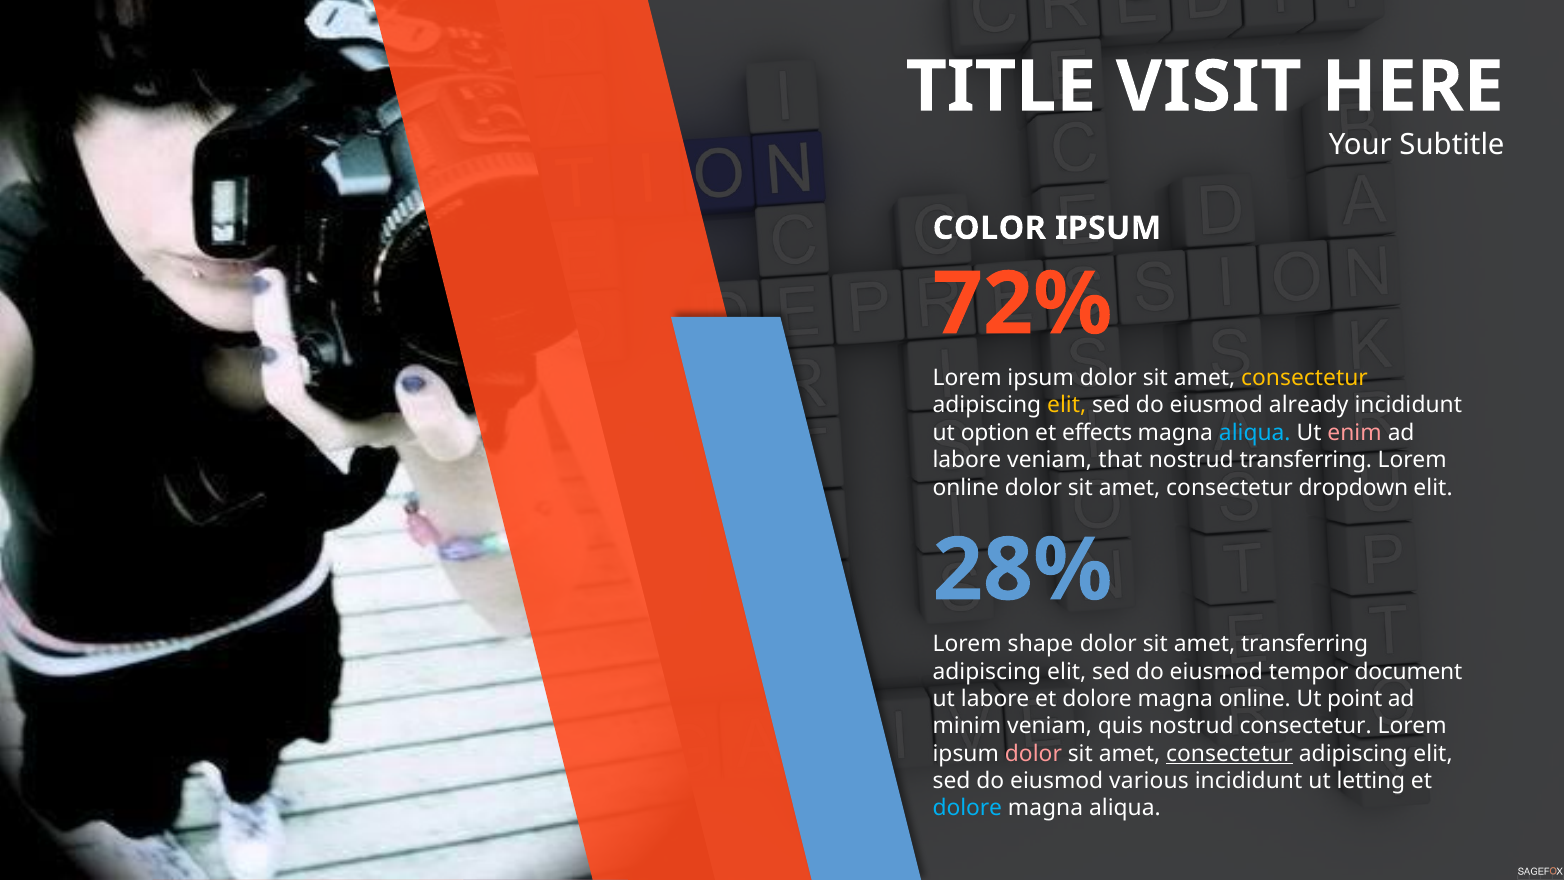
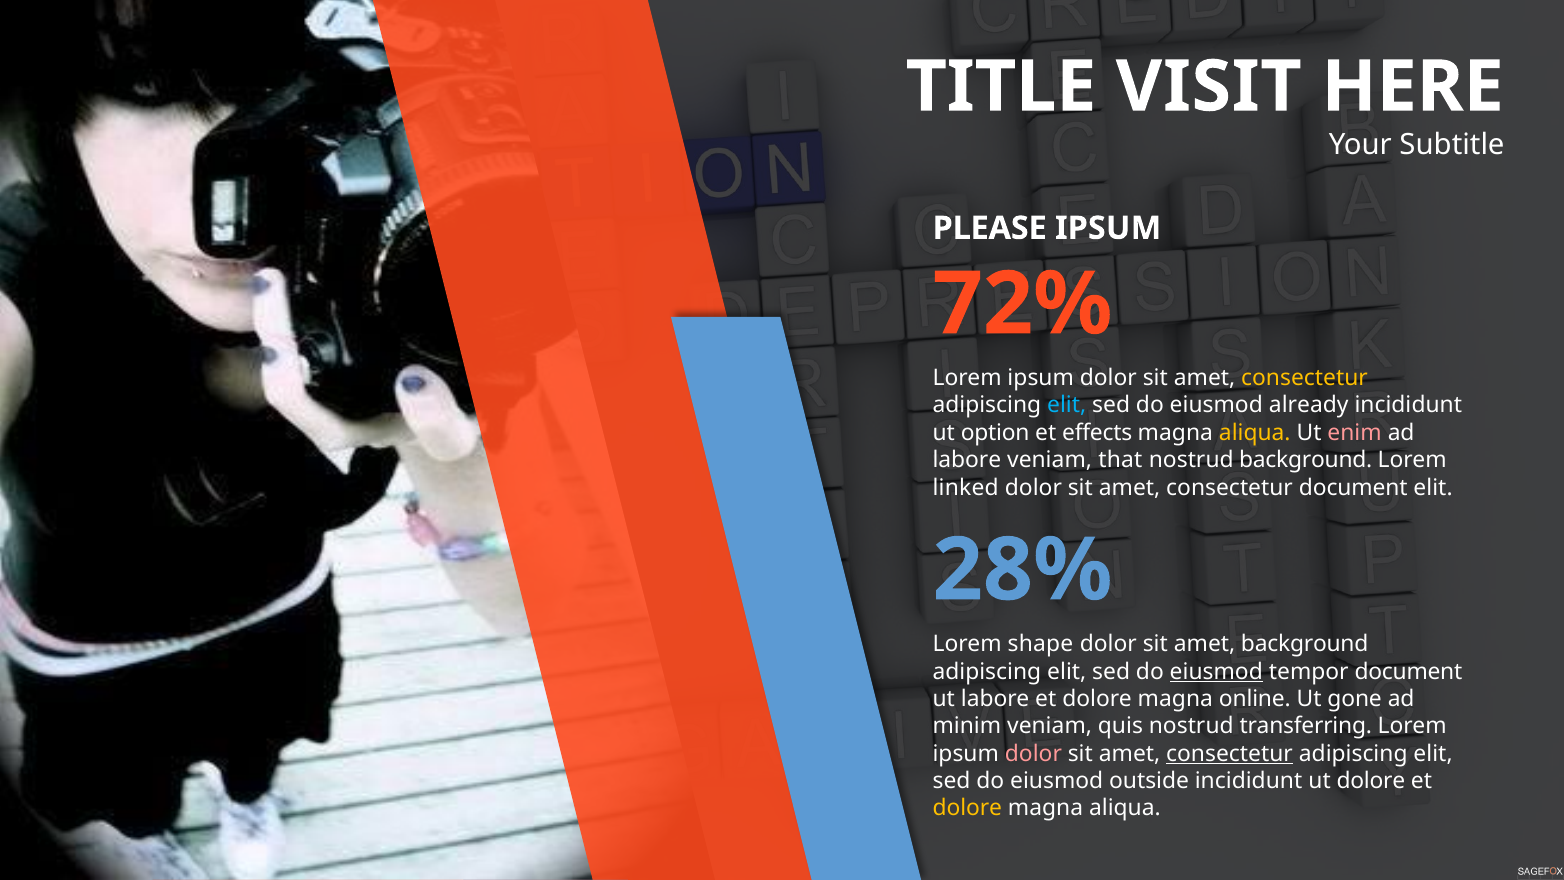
COLOR: COLOR -> PLEASE
elit at (1067, 405) colour: yellow -> light blue
aliqua at (1255, 433) colour: light blue -> yellow
nostrud transferring: transferring -> background
online at (966, 487): online -> linked
consectetur dropdown: dropdown -> document
amet transferring: transferring -> background
eiusmod at (1216, 671) underline: none -> present
point: point -> gone
nostrud consectetur: consectetur -> transferring
various: various -> outside
ut letting: letting -> dolore
dolore at (967, 808) colour: light blue -> yellow
